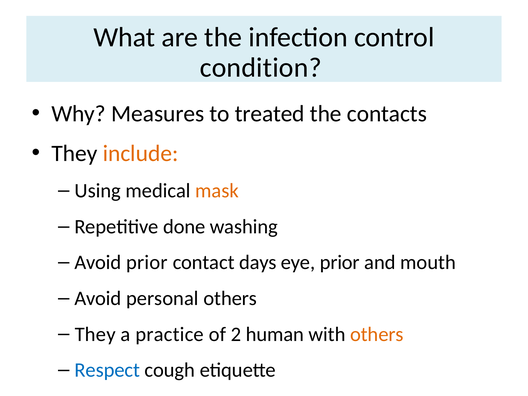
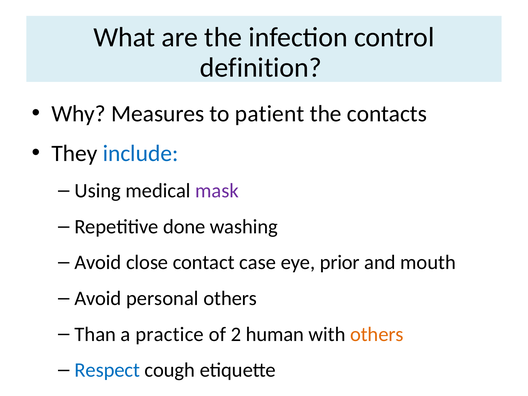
condition: condition -> definition
treated: treated -> patient
include colour: orange -> blue
mask colour: orange -> purple
Avoid prior: prior -> close
days: days -> case
They at (95, 334): They -> Than
